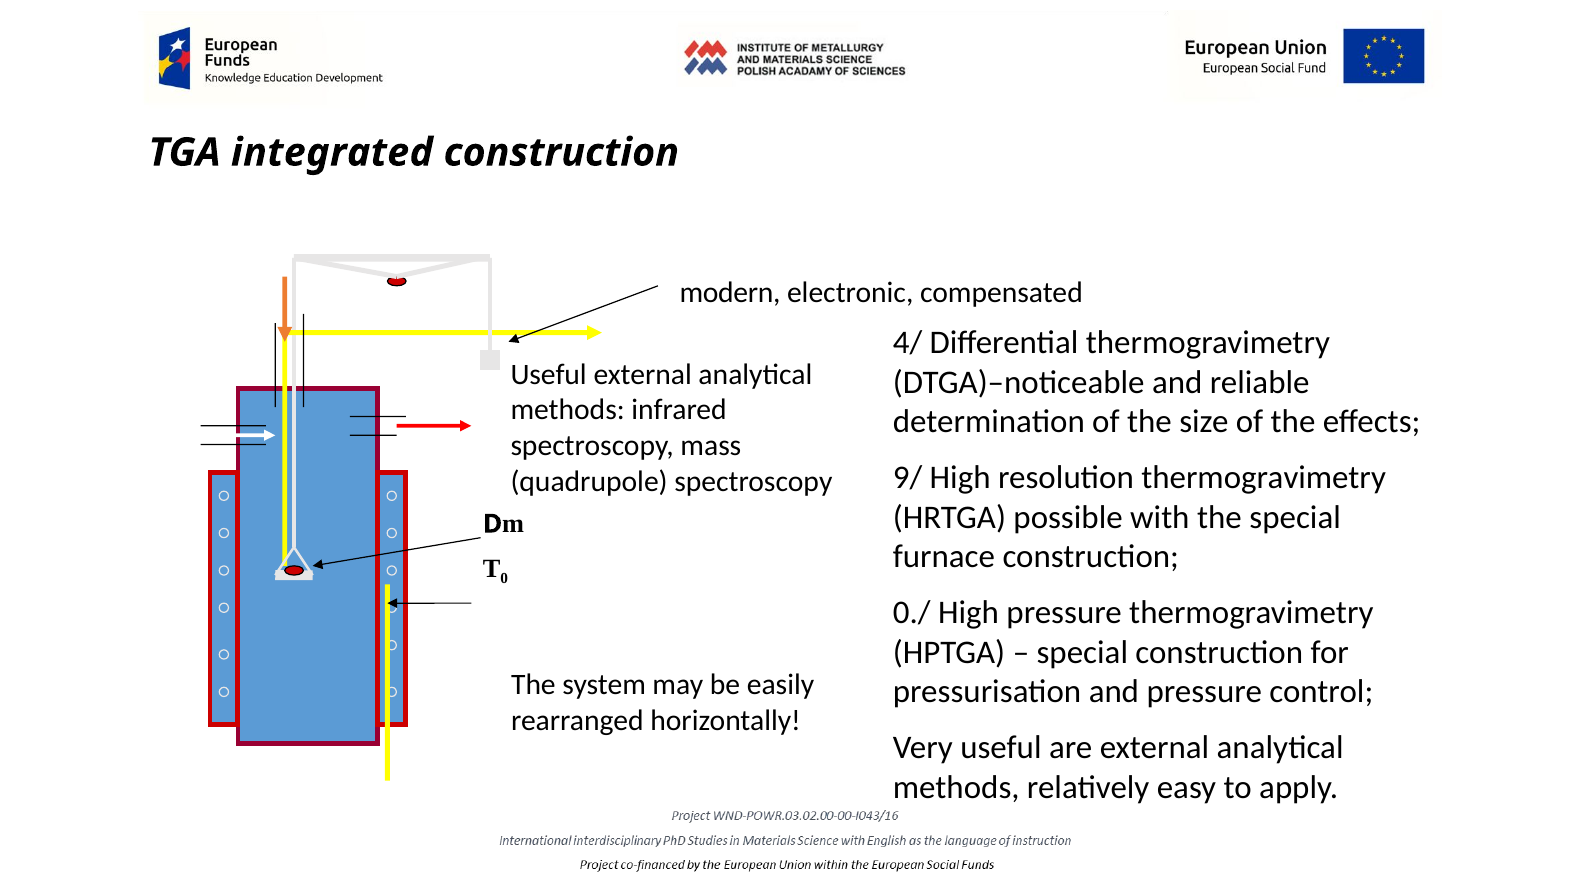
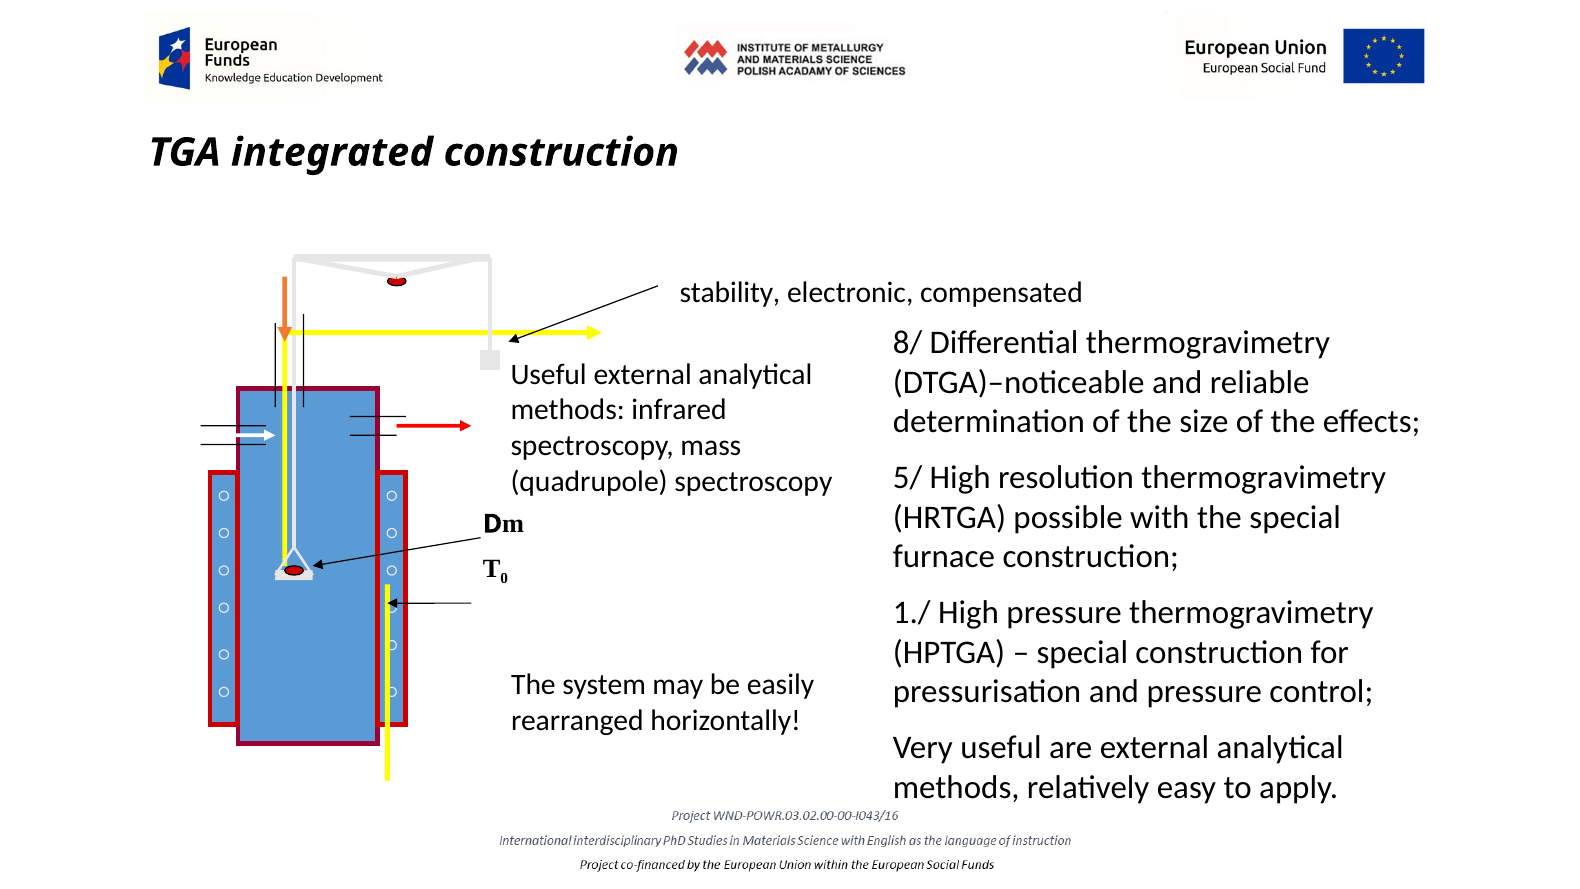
modern: modern -> stability
4/: 4/ -> 8/
9/: 9/ -> 5/
0./: 0./ -> 1./
